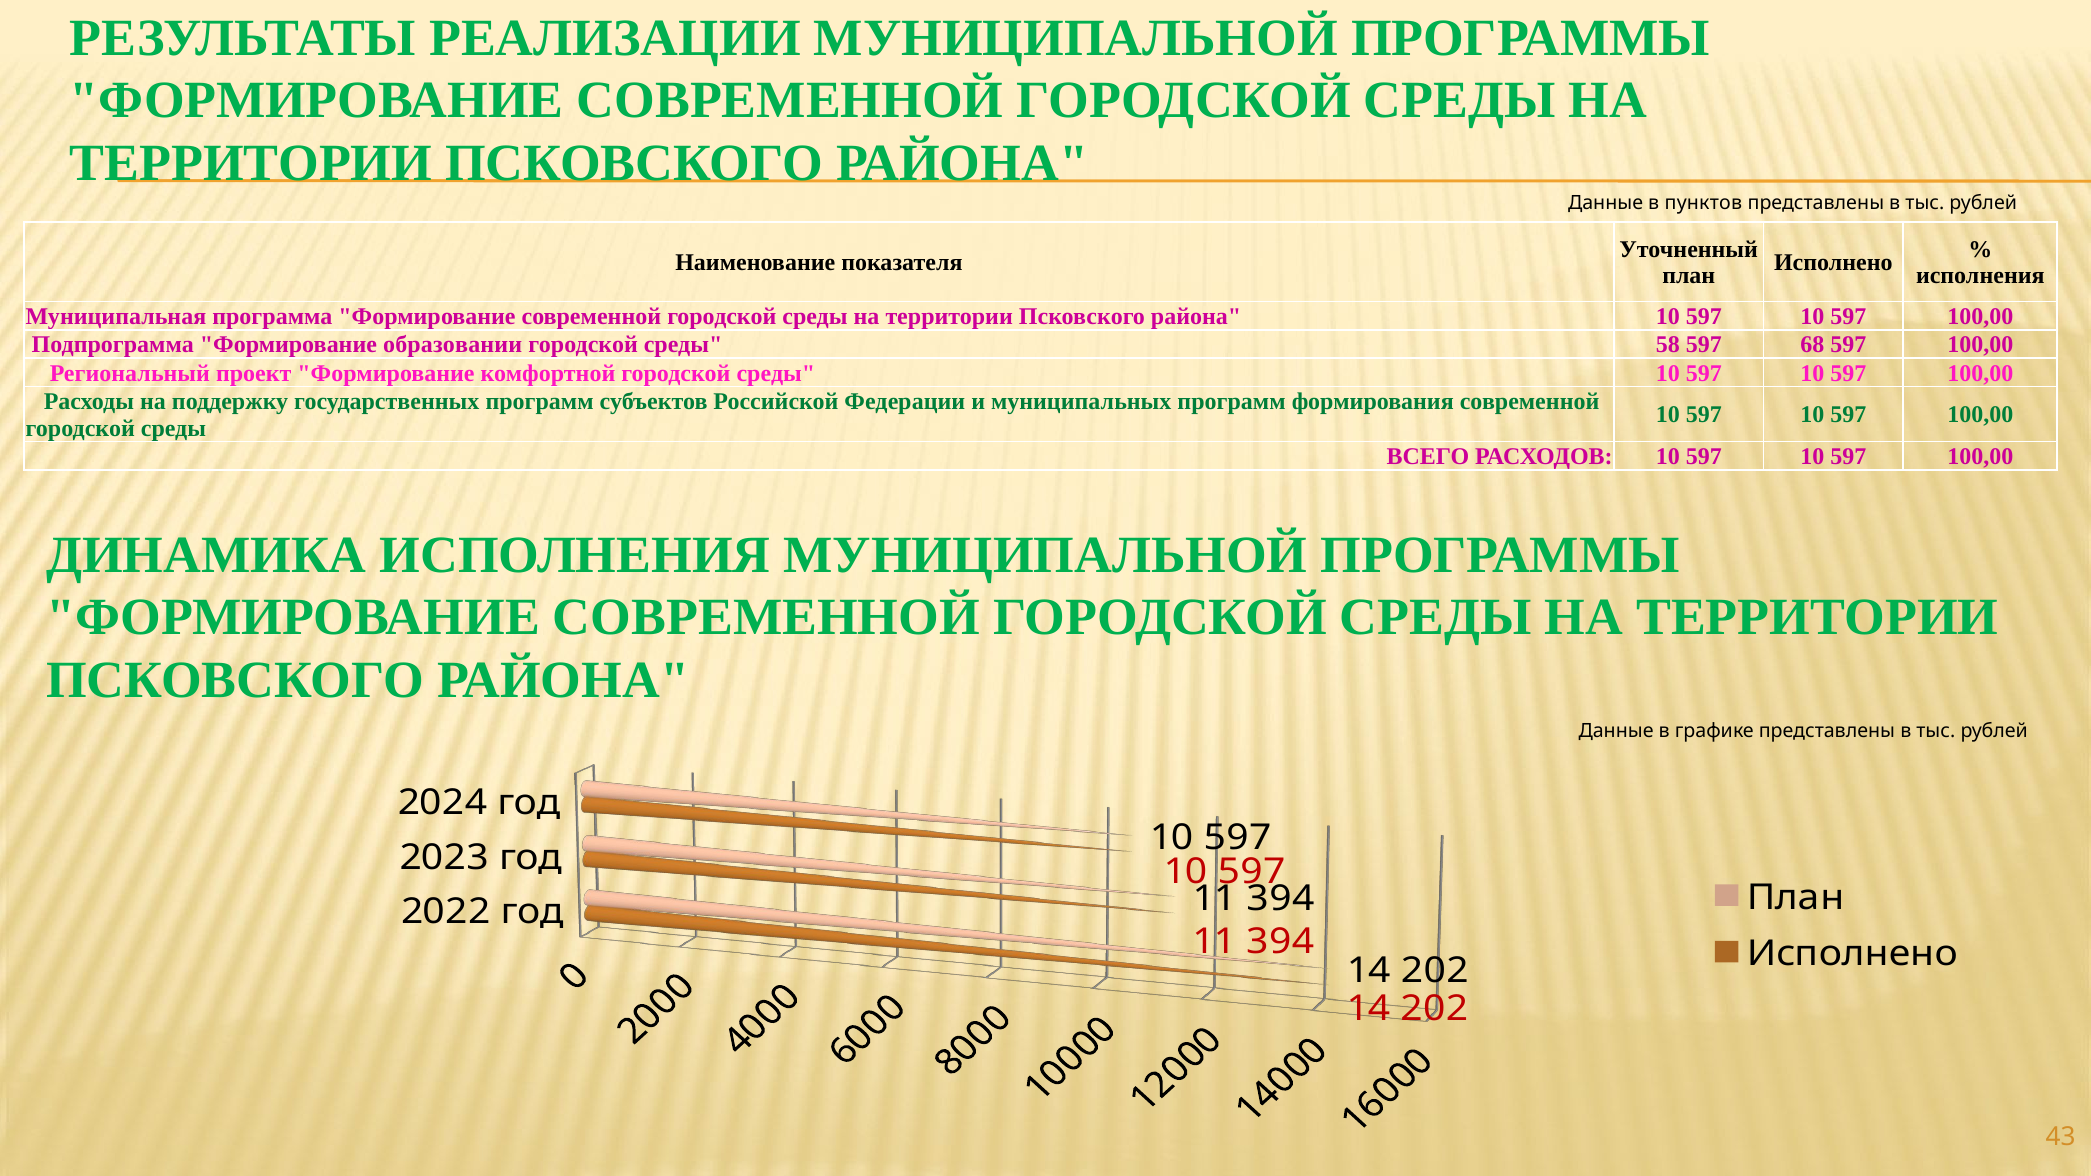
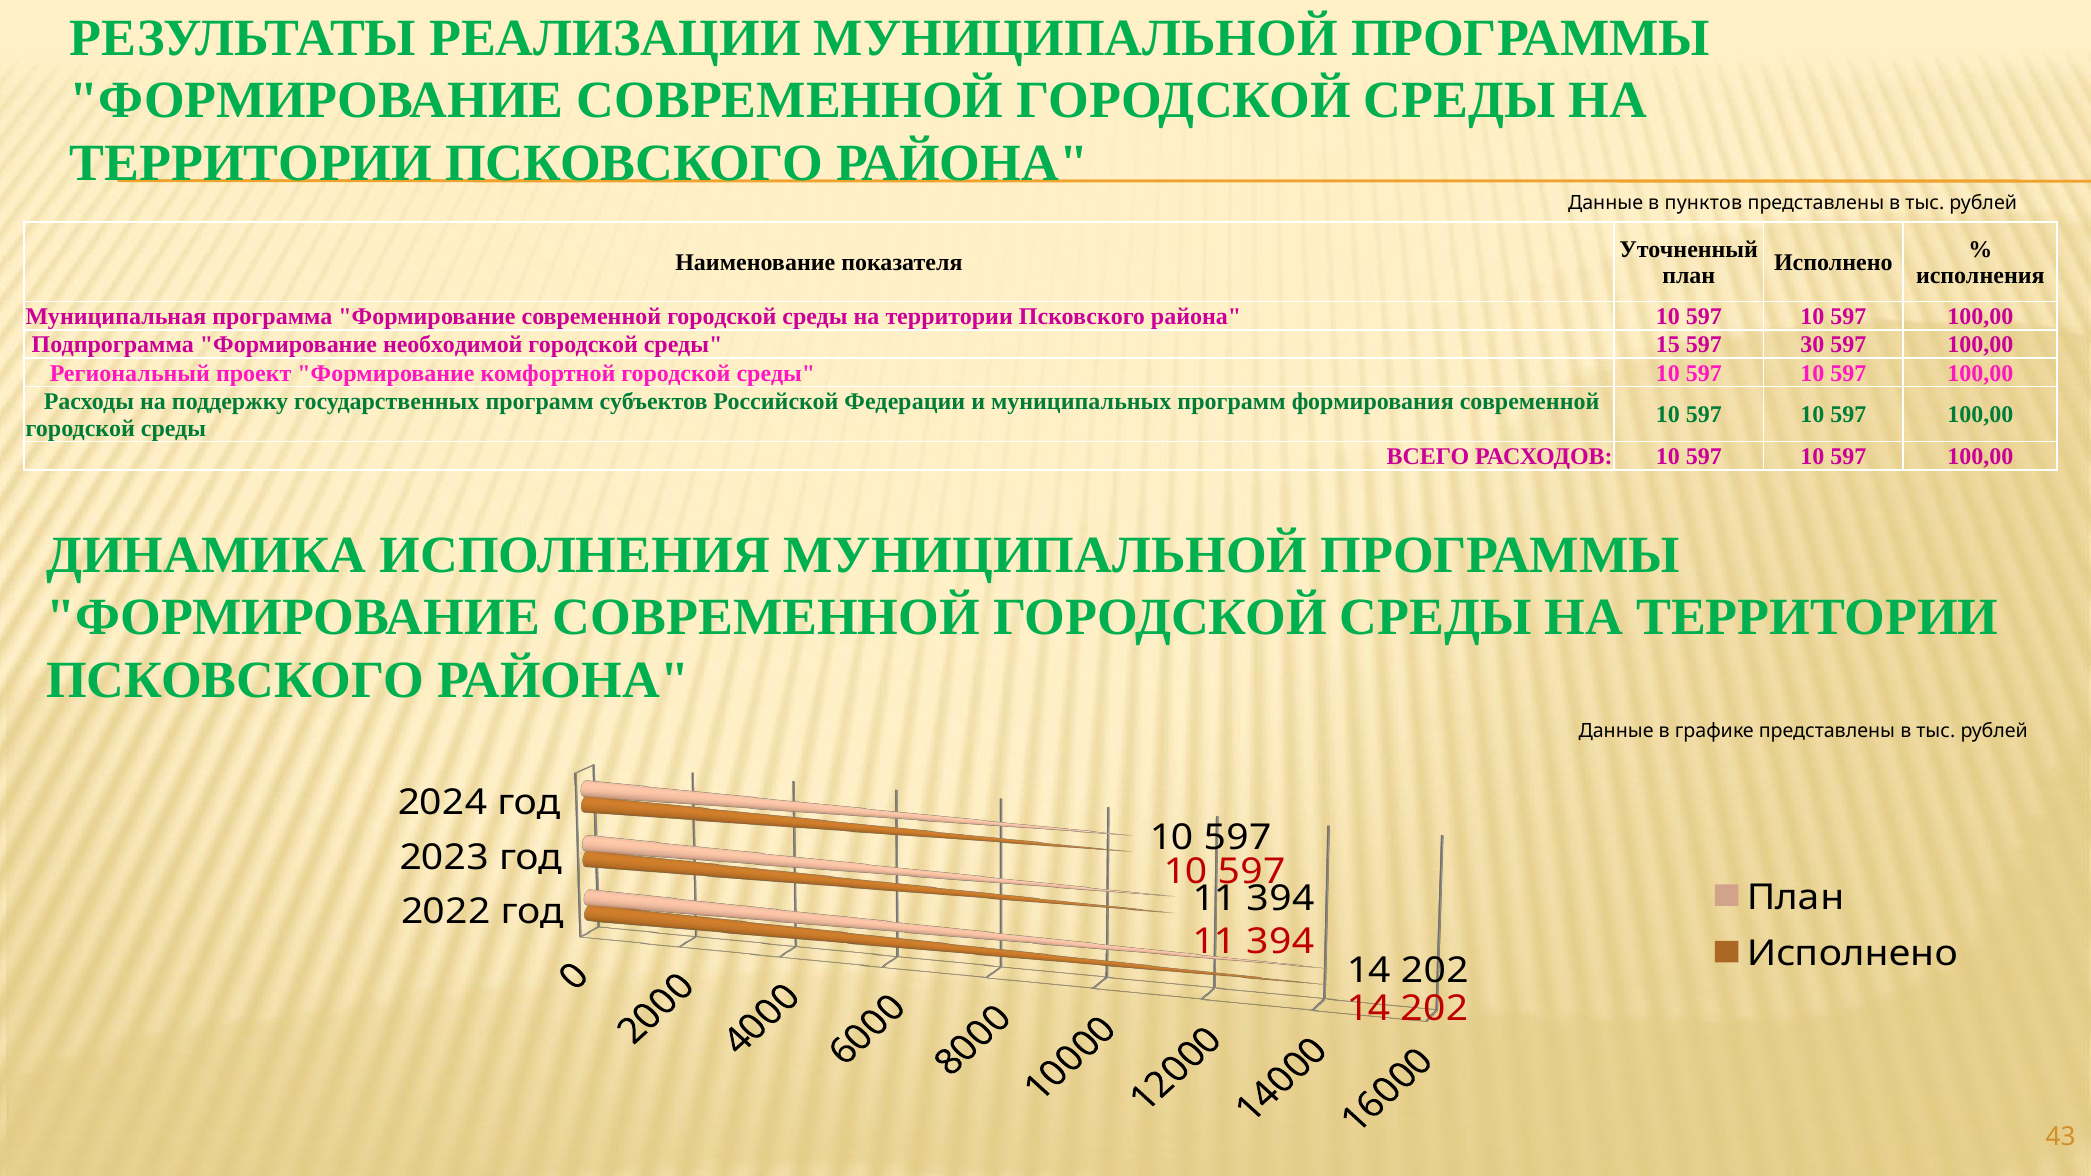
образовании: образовании -> необходимой
58: 58 -> 15
68: 68 -> 30
